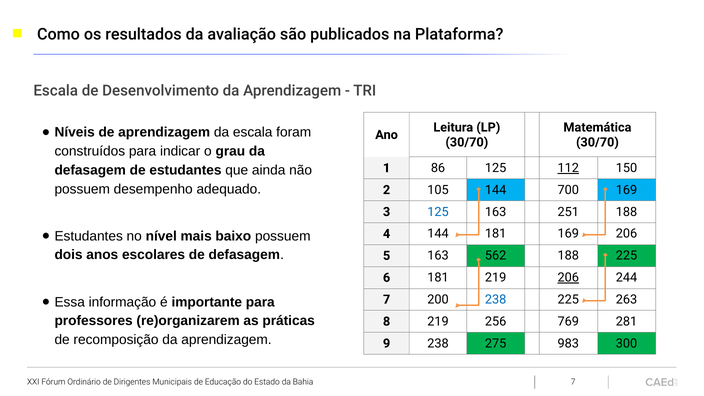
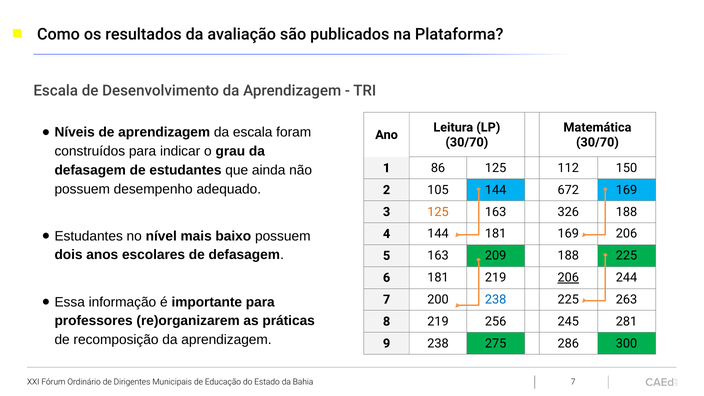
112 underline: present -> none
700: 700 -> 672
125 at (438, 212) colour: blue -> orange
251: 251 -> 326
562: 562 -> 209
769: 769 -> 245
983: 983 -> 286
